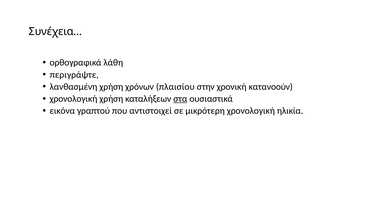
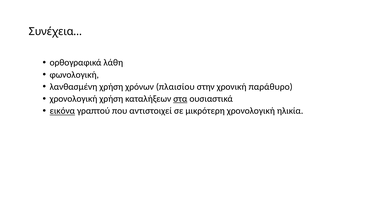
περιγράψτε: περιγράψτε -> φωνολογική
κατανοούν: κατανοούν -> παράθυρο
εικόνα underline: none -> present
